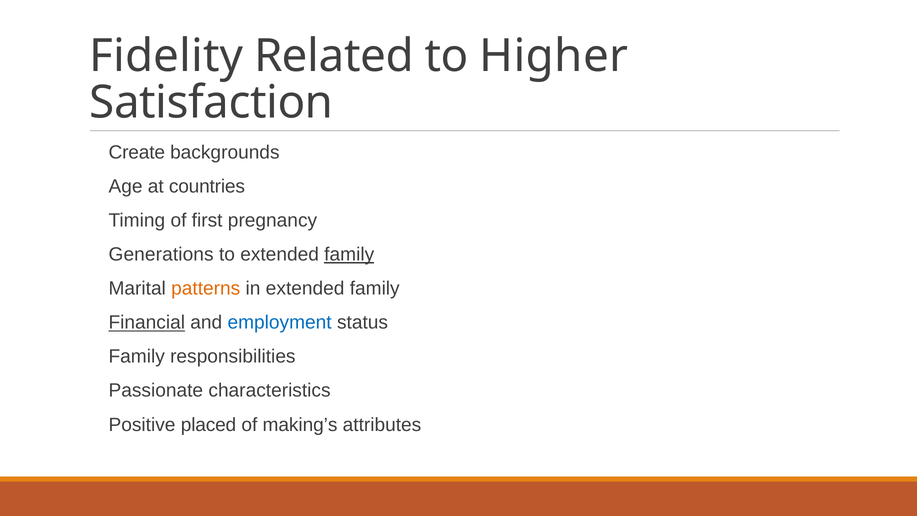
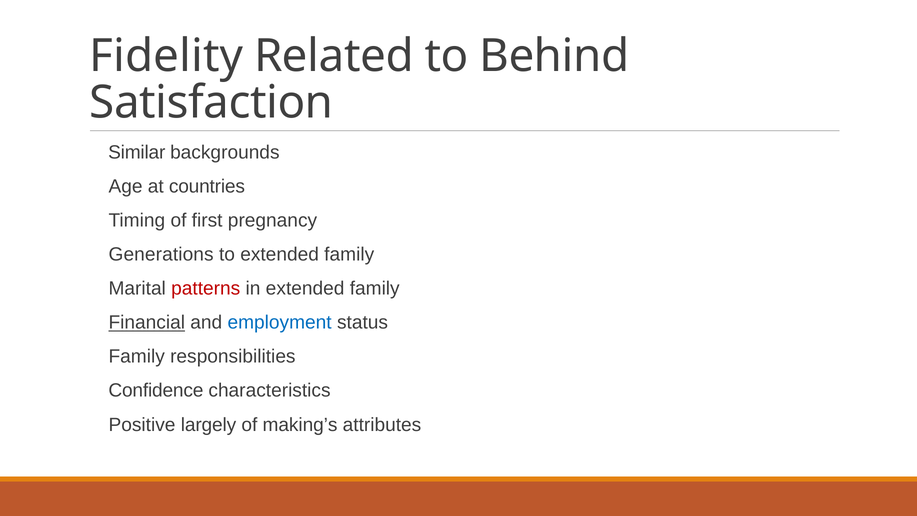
Higher: Higher -> Behind
Create: Create -> Similar
family at (349, 254) underline: present -> none
patterns colour: orange -> red
Passionate: Passionate -> Confidence
placed: placed -> largely
